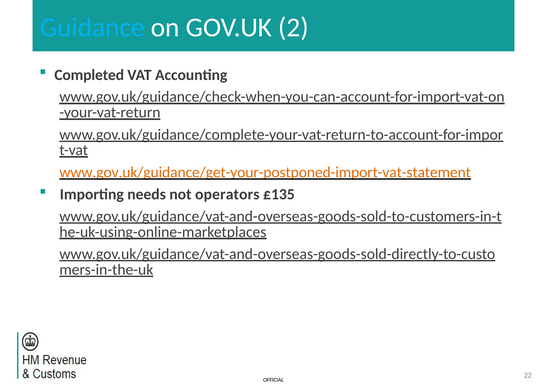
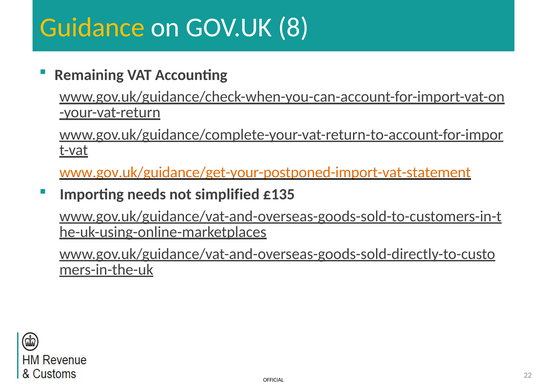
Guidance colour: light blue -> yellow
2: 2 -> 8
Completed: Completed -> Remaining
operators: operators -> simplified
